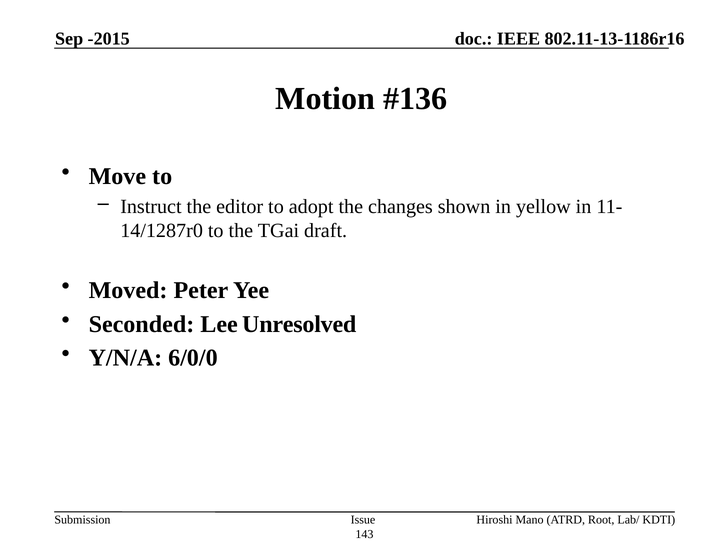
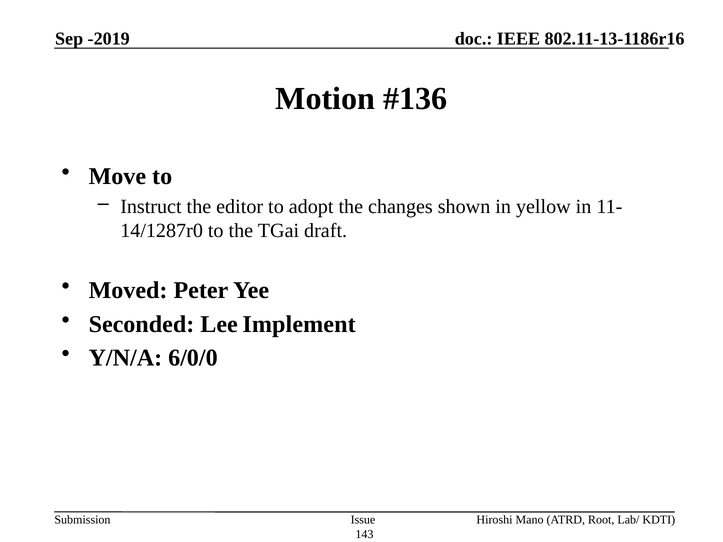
-2015: -2015 -> -2019
Unresolved: Unresolved -> Implement
